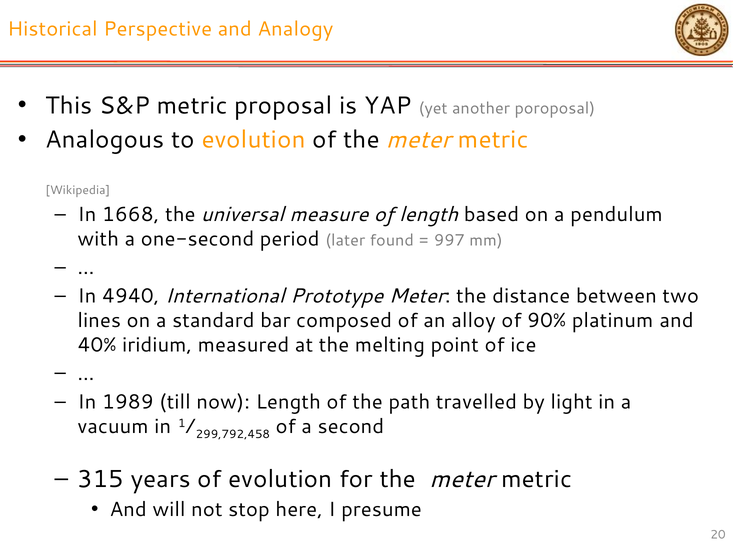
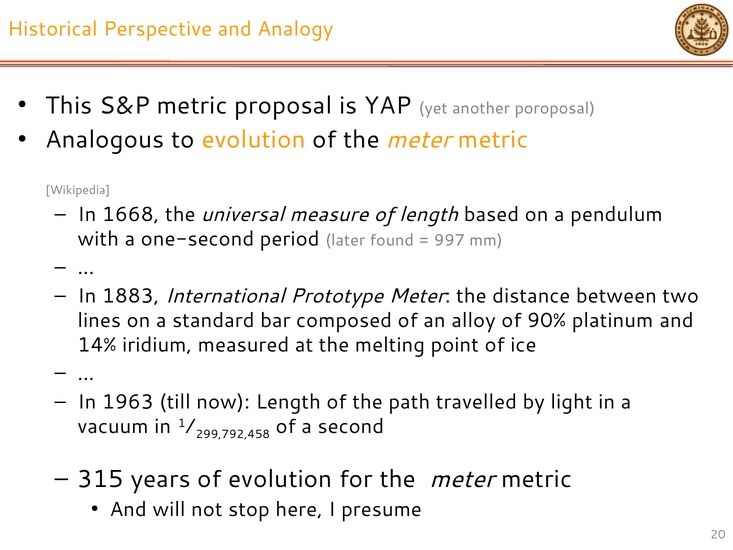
4940: 4940 -> 1883
40%: 40% -> 14%
1989: 1989 -> 1963
